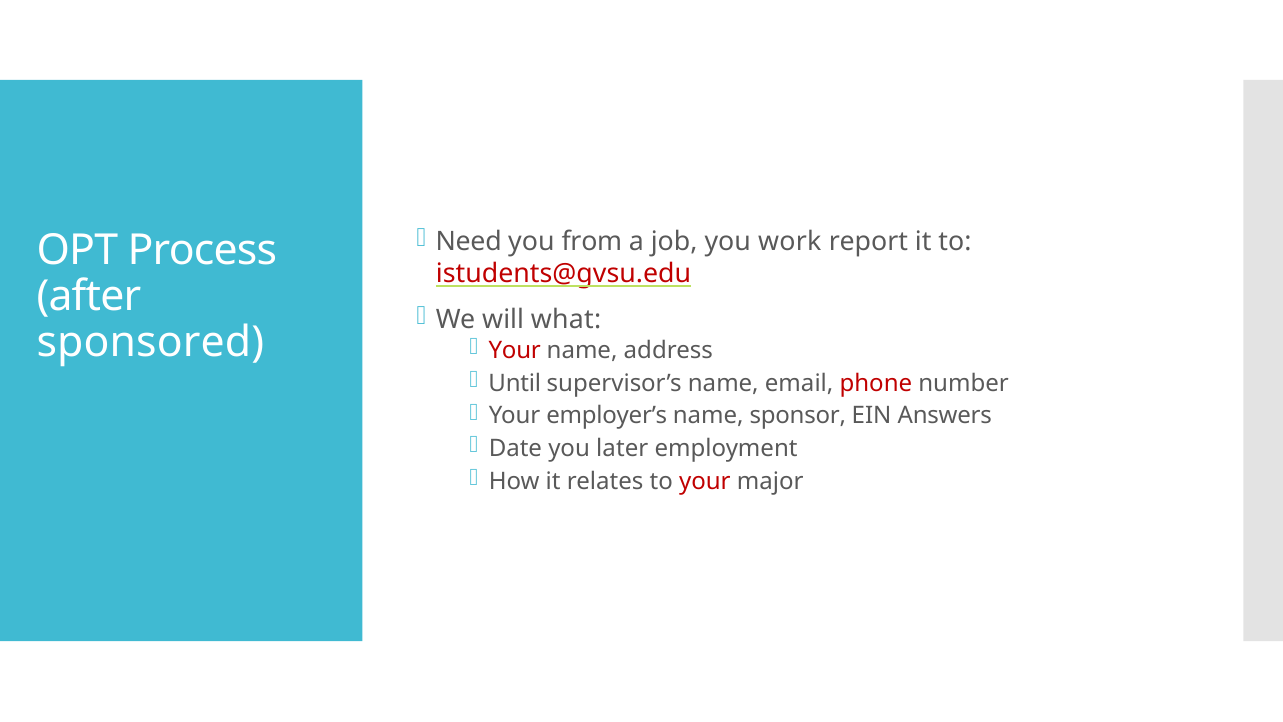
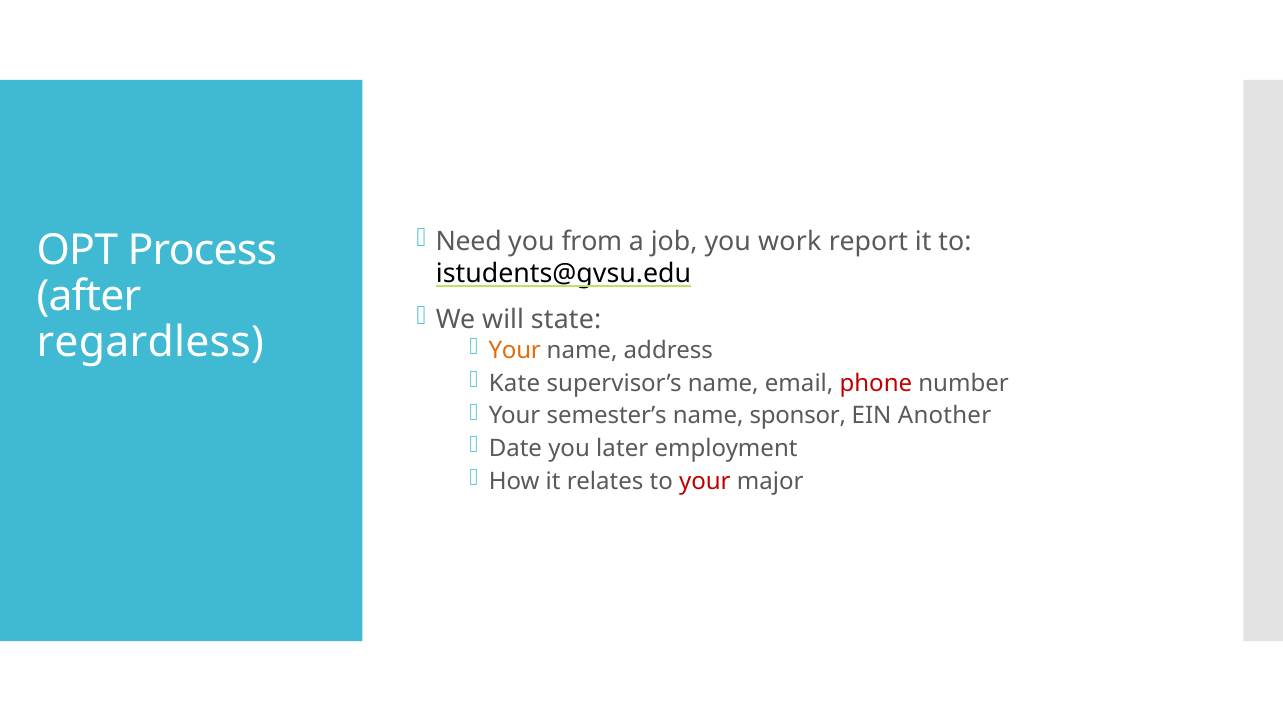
istudents@gvsu.edu colour: red -> black
what: what -> state
sponsored: sponsored -> regardless
Your at (515, 350) colour: red -> orange
Until: Until -> Kate
employer’s: employer’s -> semester’s
Answers: Answers -> Another
